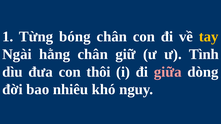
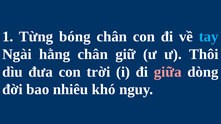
tay colour: yellow -> light blue
Tình: Tình -> Thôi
thôi: thôi -> trời
